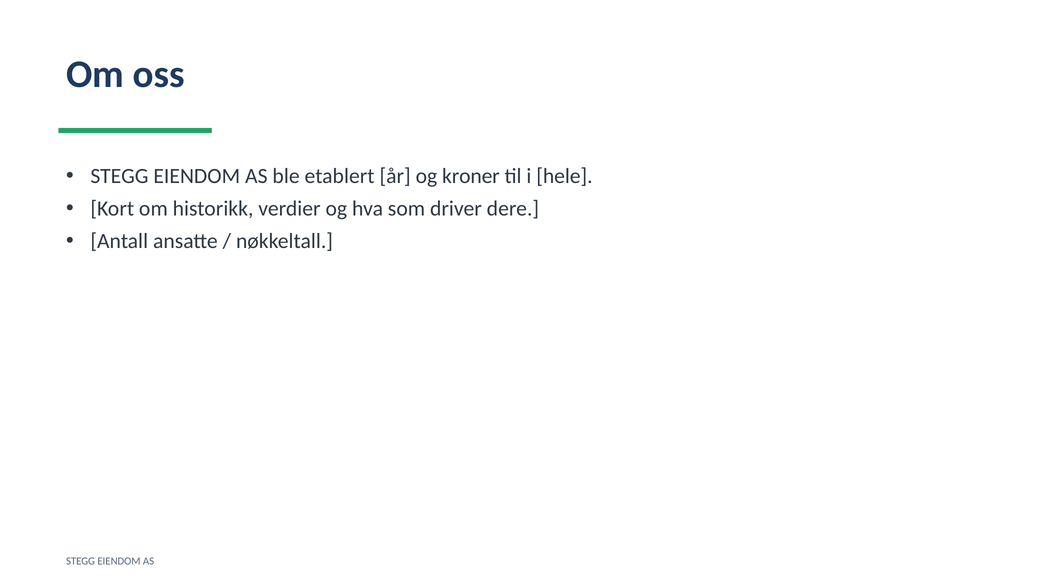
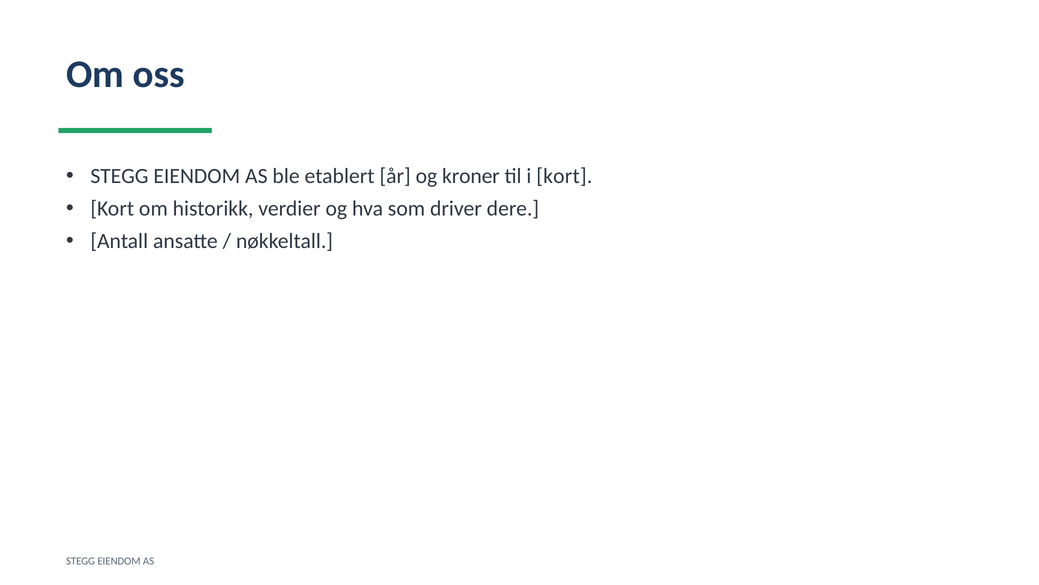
i hele: hele -> kort
